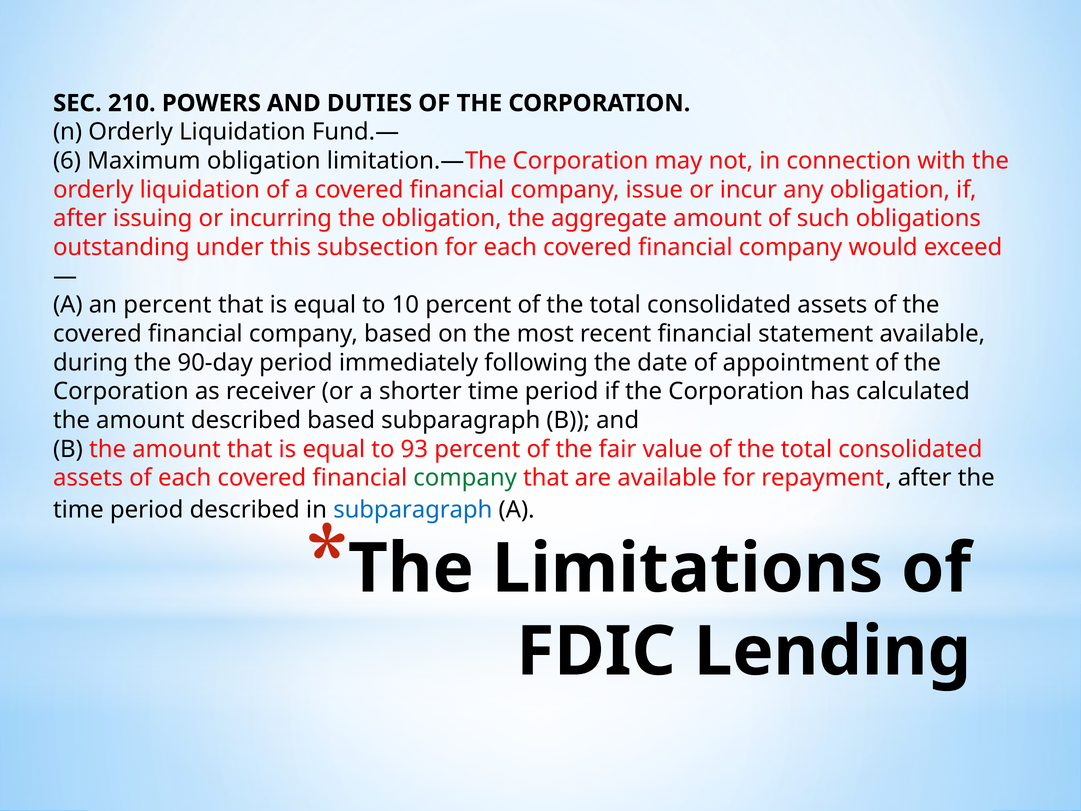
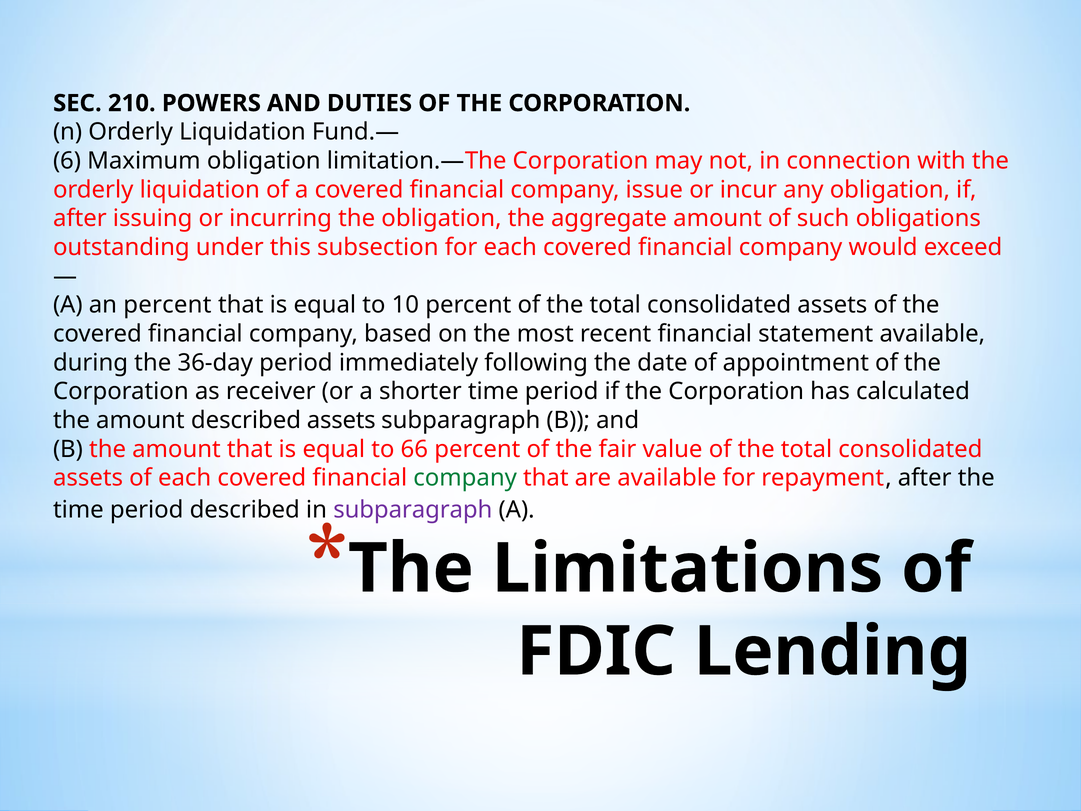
90-day: 90-day -> 36-day
described based: based -> assets
93: 93 -> 66
subparagraph at (413, 510) colour: blue -> purple
